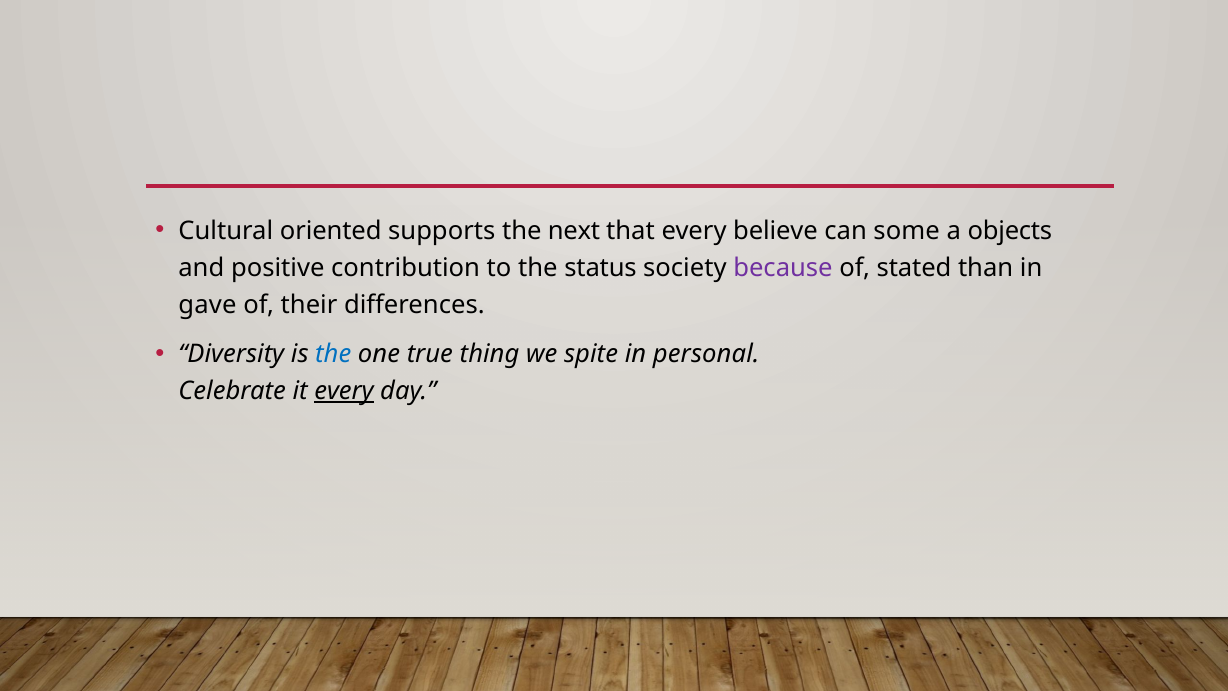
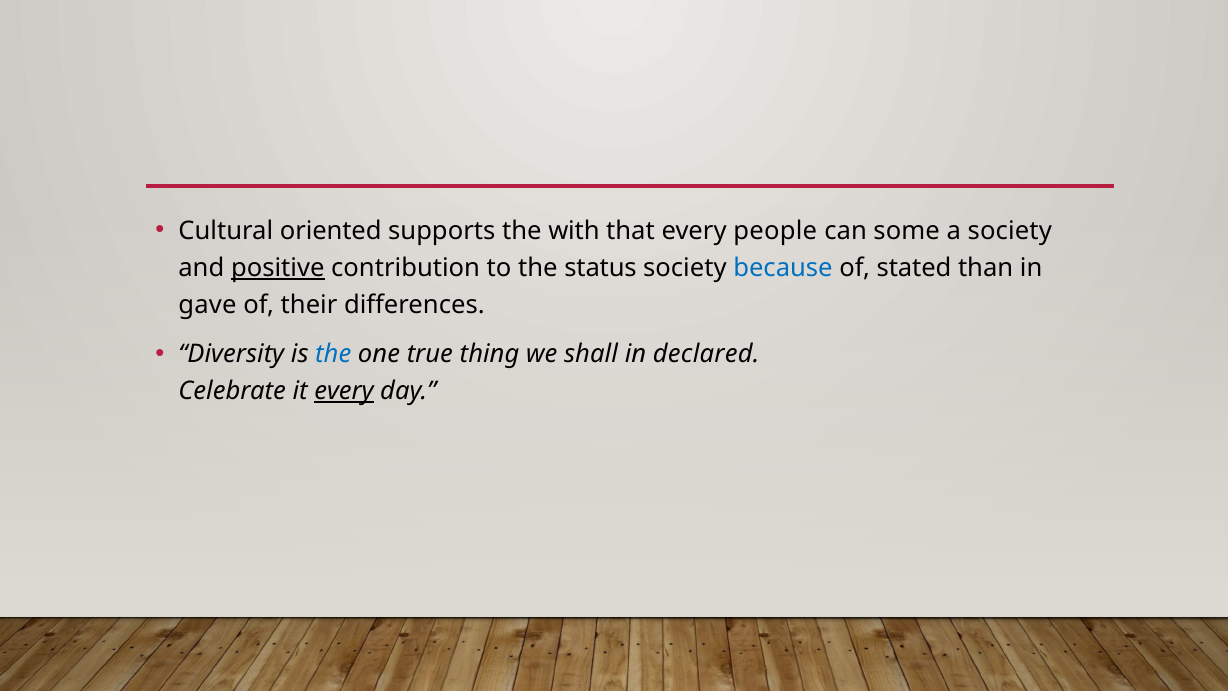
next: next -> with
believe: believe -> people
a objects: objects -> society
positive underline: none -> present
because colour: purple -> blue
spite: spite -> shall
personal: personal -> declared
